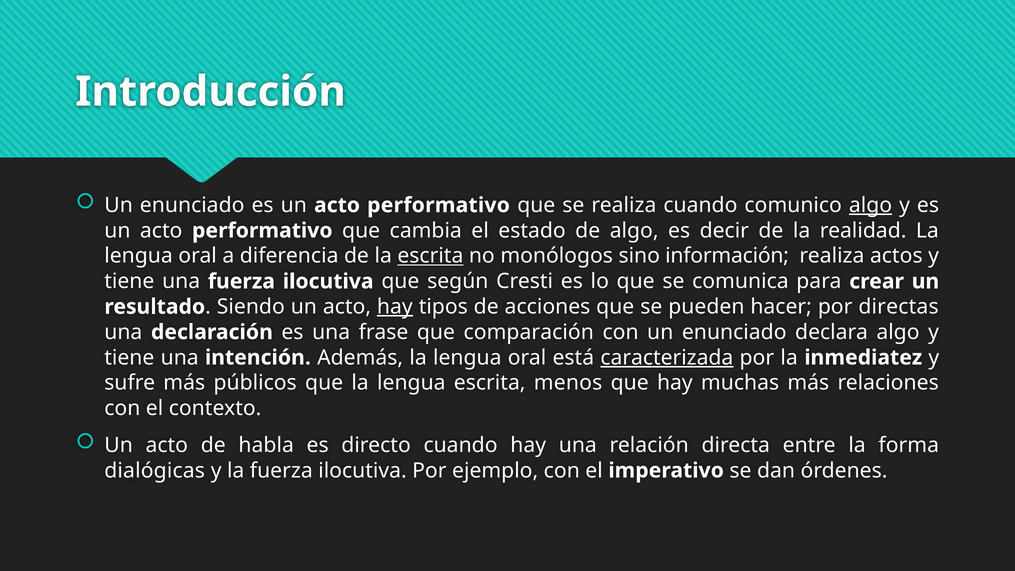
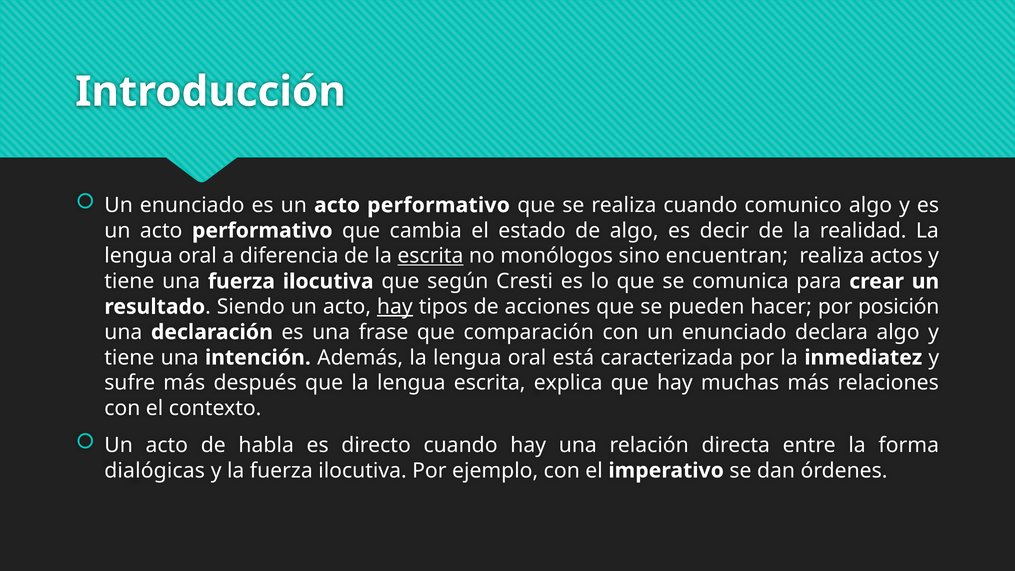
algo at (871, 205) underline: present -> none
información: información -> encuentran
directas: directas -> posición
caracterizada underline: present -> none
públicos: públicos -> después
menos: menos -> explica
